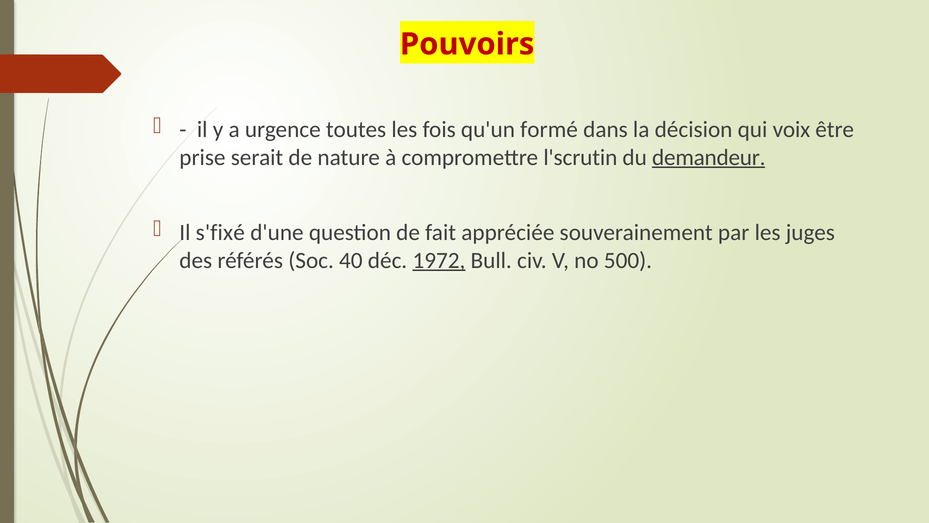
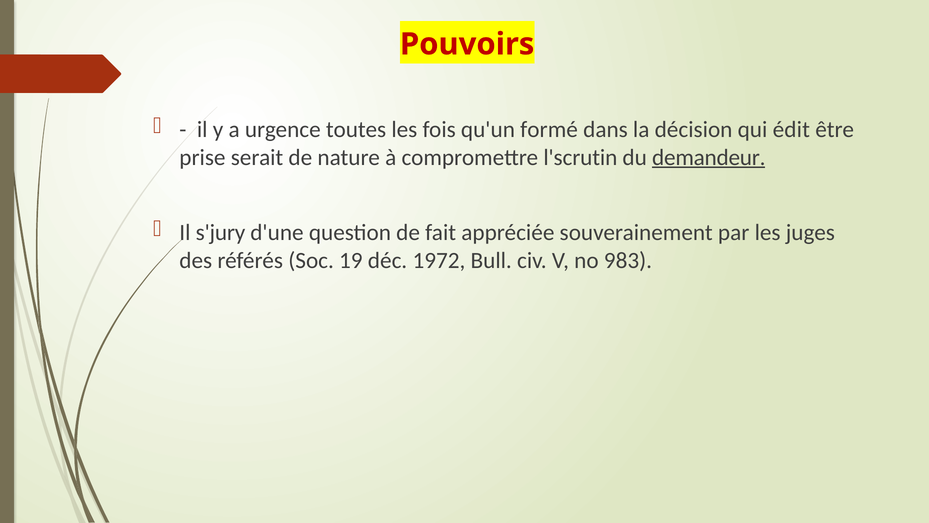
voix: voix -> édit
s'fixé: s'fixé -> s'jury
40: 40 -> 19
1972 underline: present -> none
500: 500 -> 983
